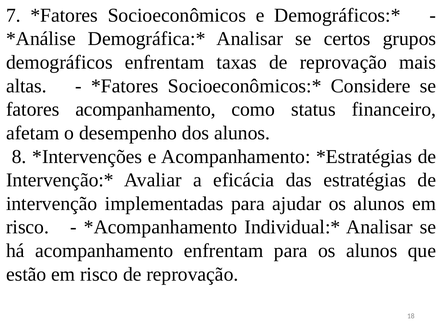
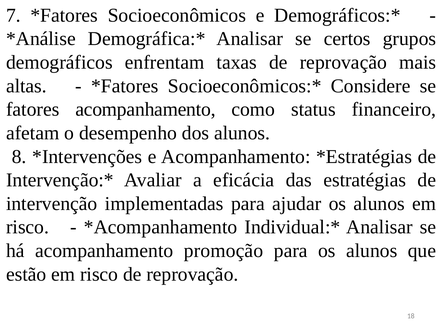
acompanhamento enfrentam: enfrentam -> promoção
